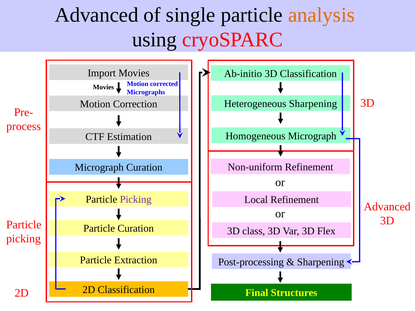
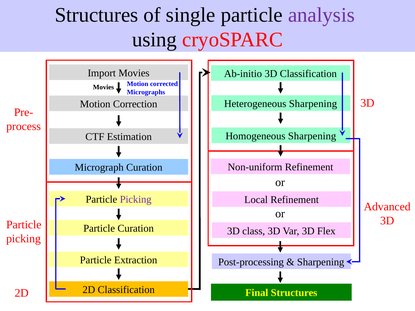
Advanced at (97, 15): Advanced -> Structures
analysis colour: orange -> purple
Homogeneous Micrograph: Micrograph -> Sharpening
